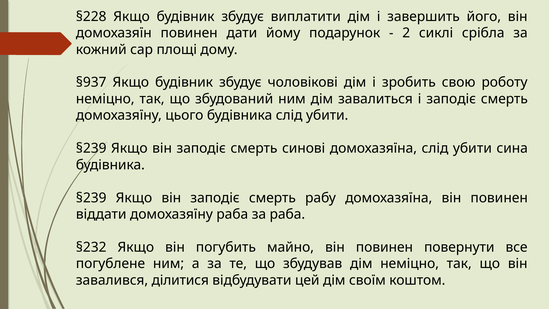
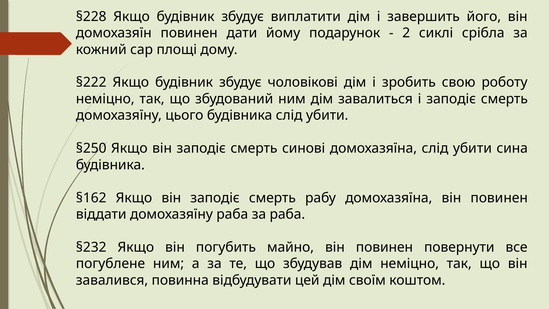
§937: §937 -> §222
§239 at (91, 148): §239 -> §250
§239 at (91, 198): §239 -> §162
ділитися: ділитися -> повинна
